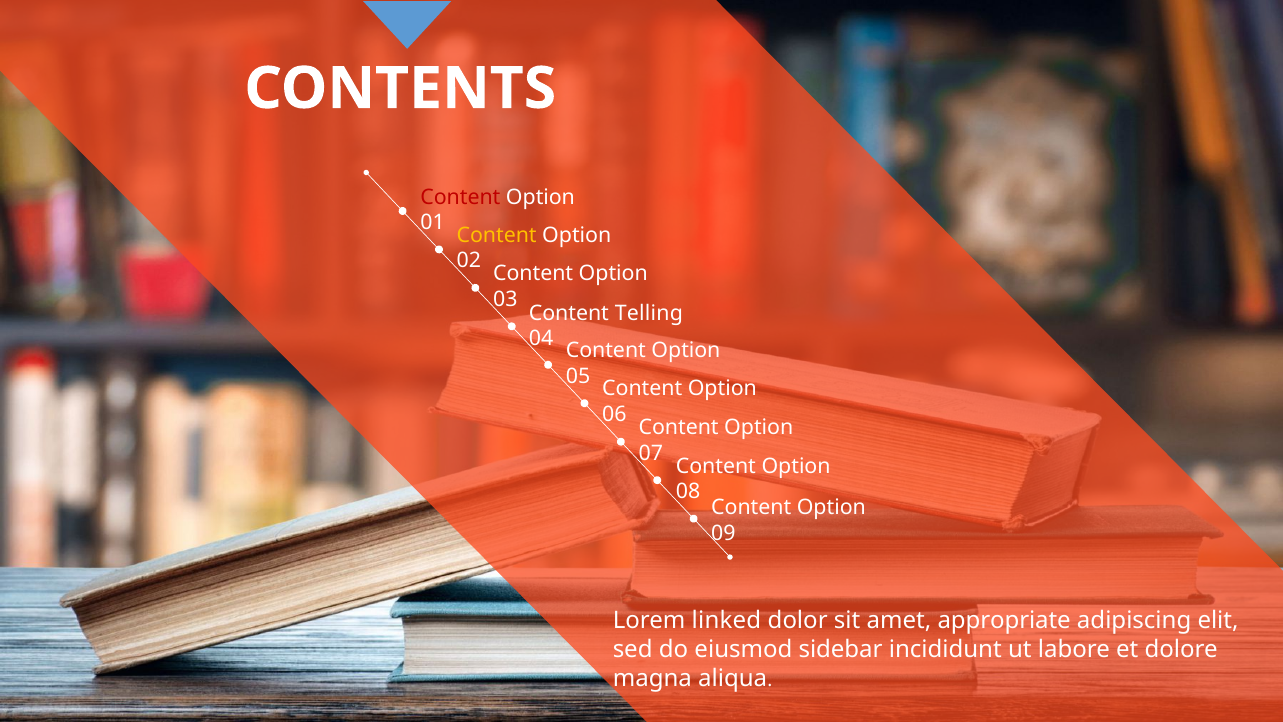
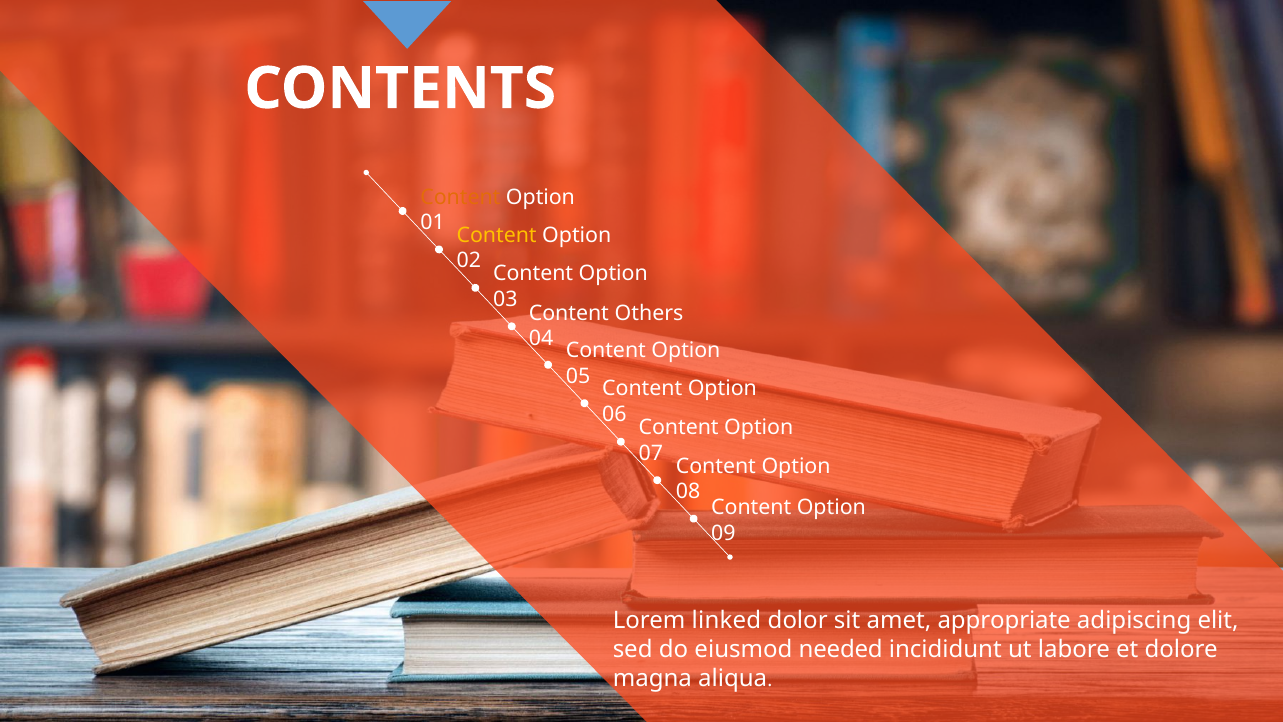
Content at (460, 197) colour: red -> orange
Telling: Telling -> Others
sidebar: sidebar -> needed
